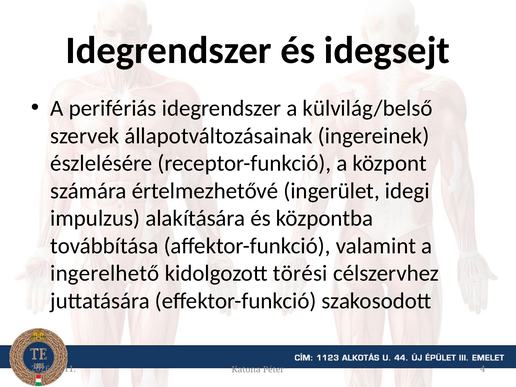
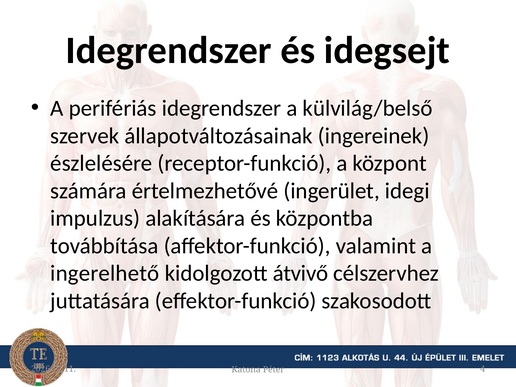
törési: törési -> átvivő
